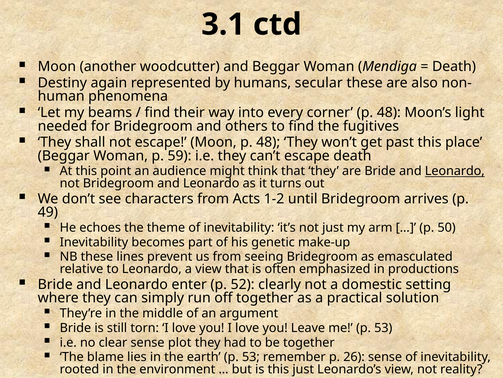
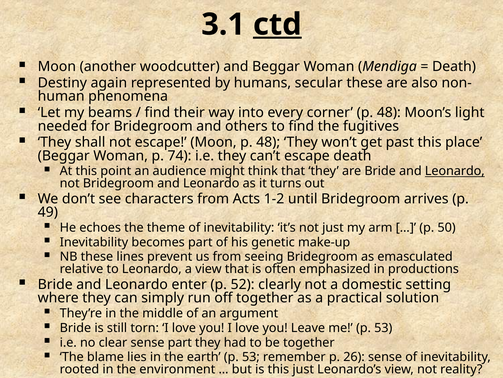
ctd underline: none -> present
59: 59 -> 74
sense plot: plot -> part
